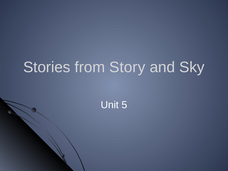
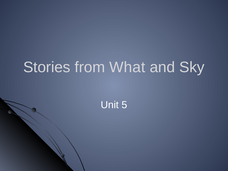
Story: Story -> What
